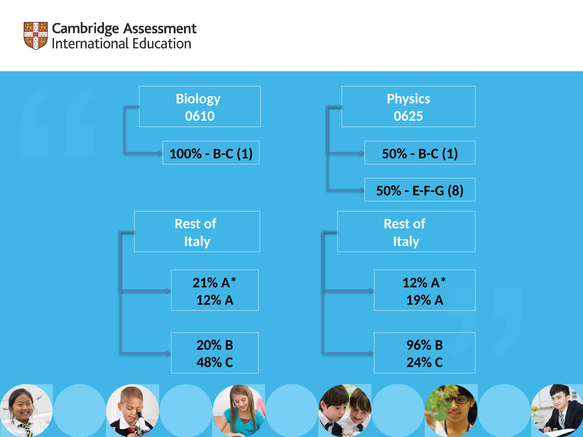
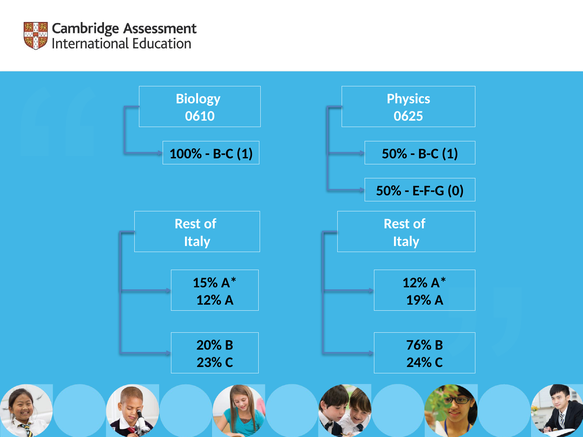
8: 8 -> 0
21%: 21% -> 15%
96%: 96% -> 76%
48%: 48% -> 23%
